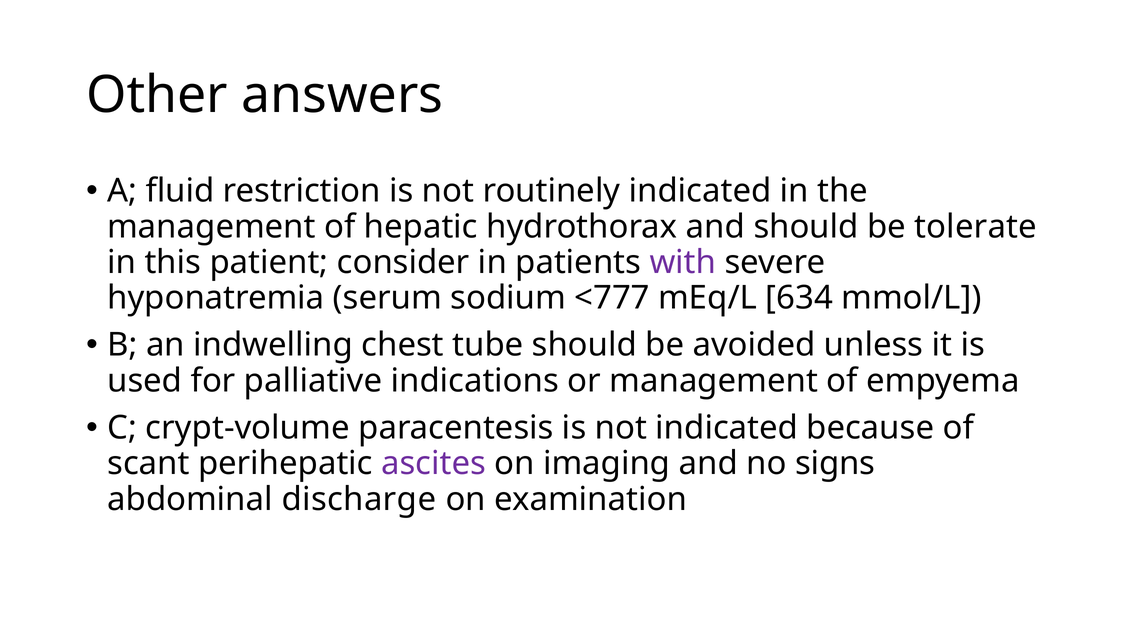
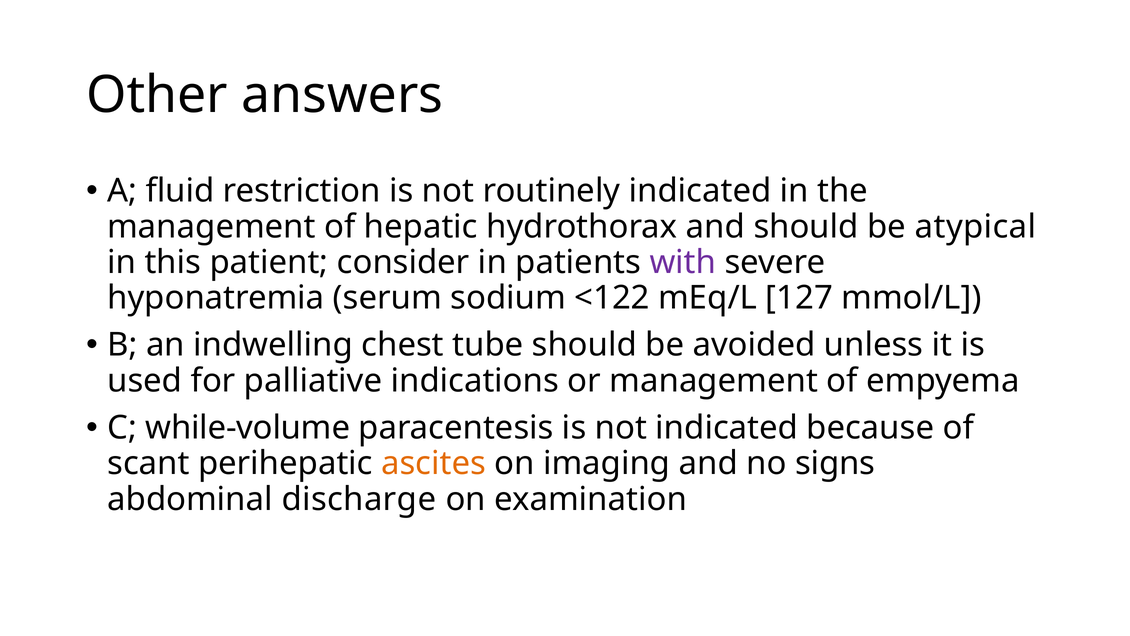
tolerate: tolerate -> atypical
<777: <777 -> <122
634: 634 -> 127
crypt-volume: crypt-volume -> while-volume
ascites colour: purple -> orange
